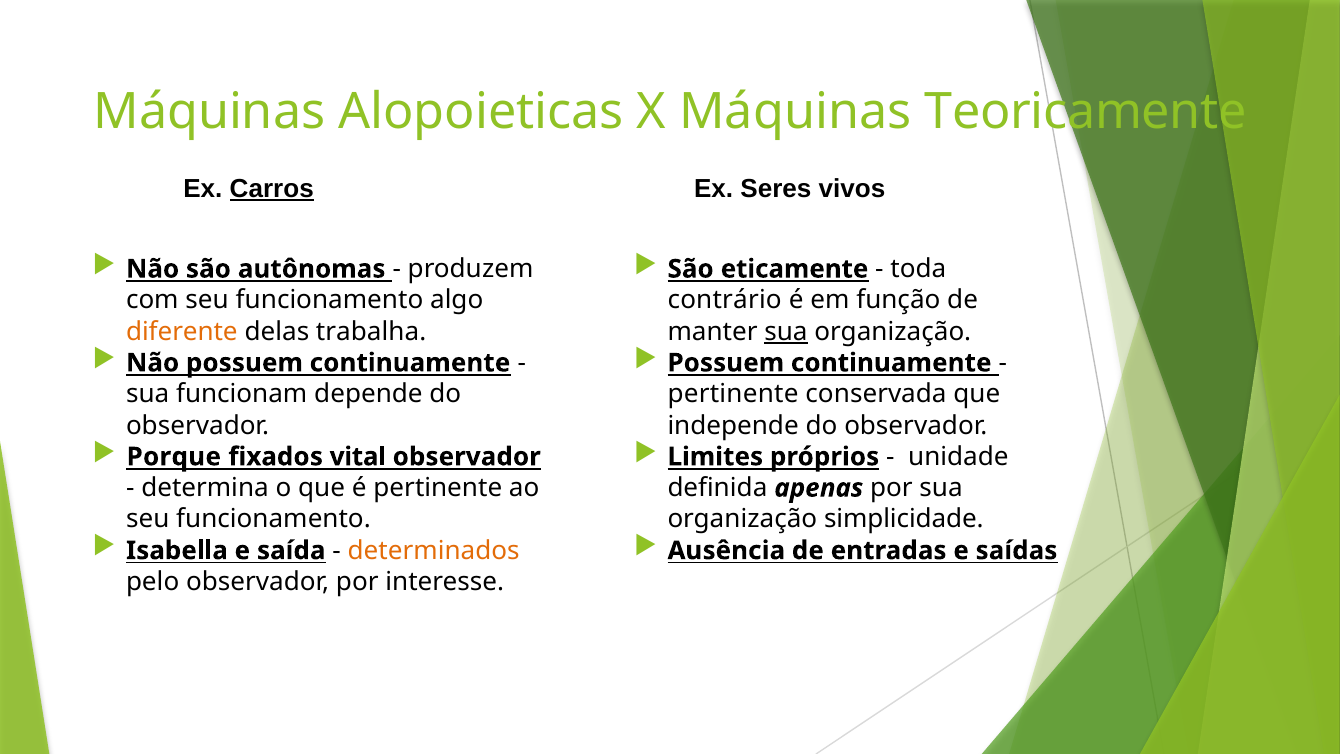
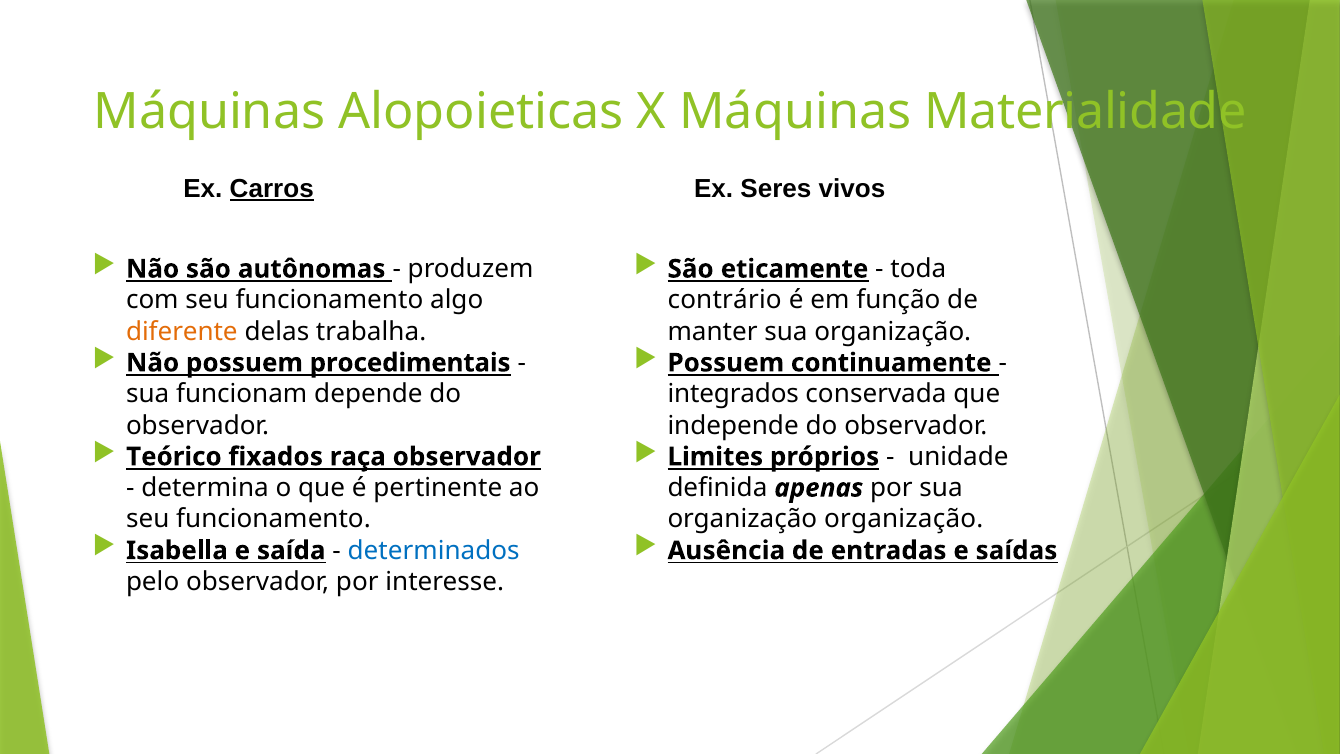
Teoricamente: Teoricamente -> Materialidade
sua at (786, 331) underline: present -> none
Não possuem continuamente: continuamente -> procedimentais
pertinente at (733, 394): pertinente -> integrados
Porque: Porque -> Teórico
vital: vital -> raça
organização simplicidade: simplicidade -> organização
determinados colour: orange -> blue
